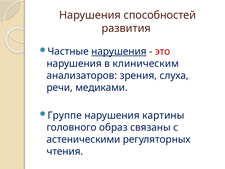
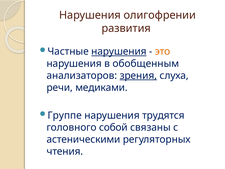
способностей: способностей -> олигофрении
это colour: red -> orange
клиническим: клиническим -> обобщенным
зрения underline: none -> present
картины: картины -> трудятся
образ: образ -> собой
